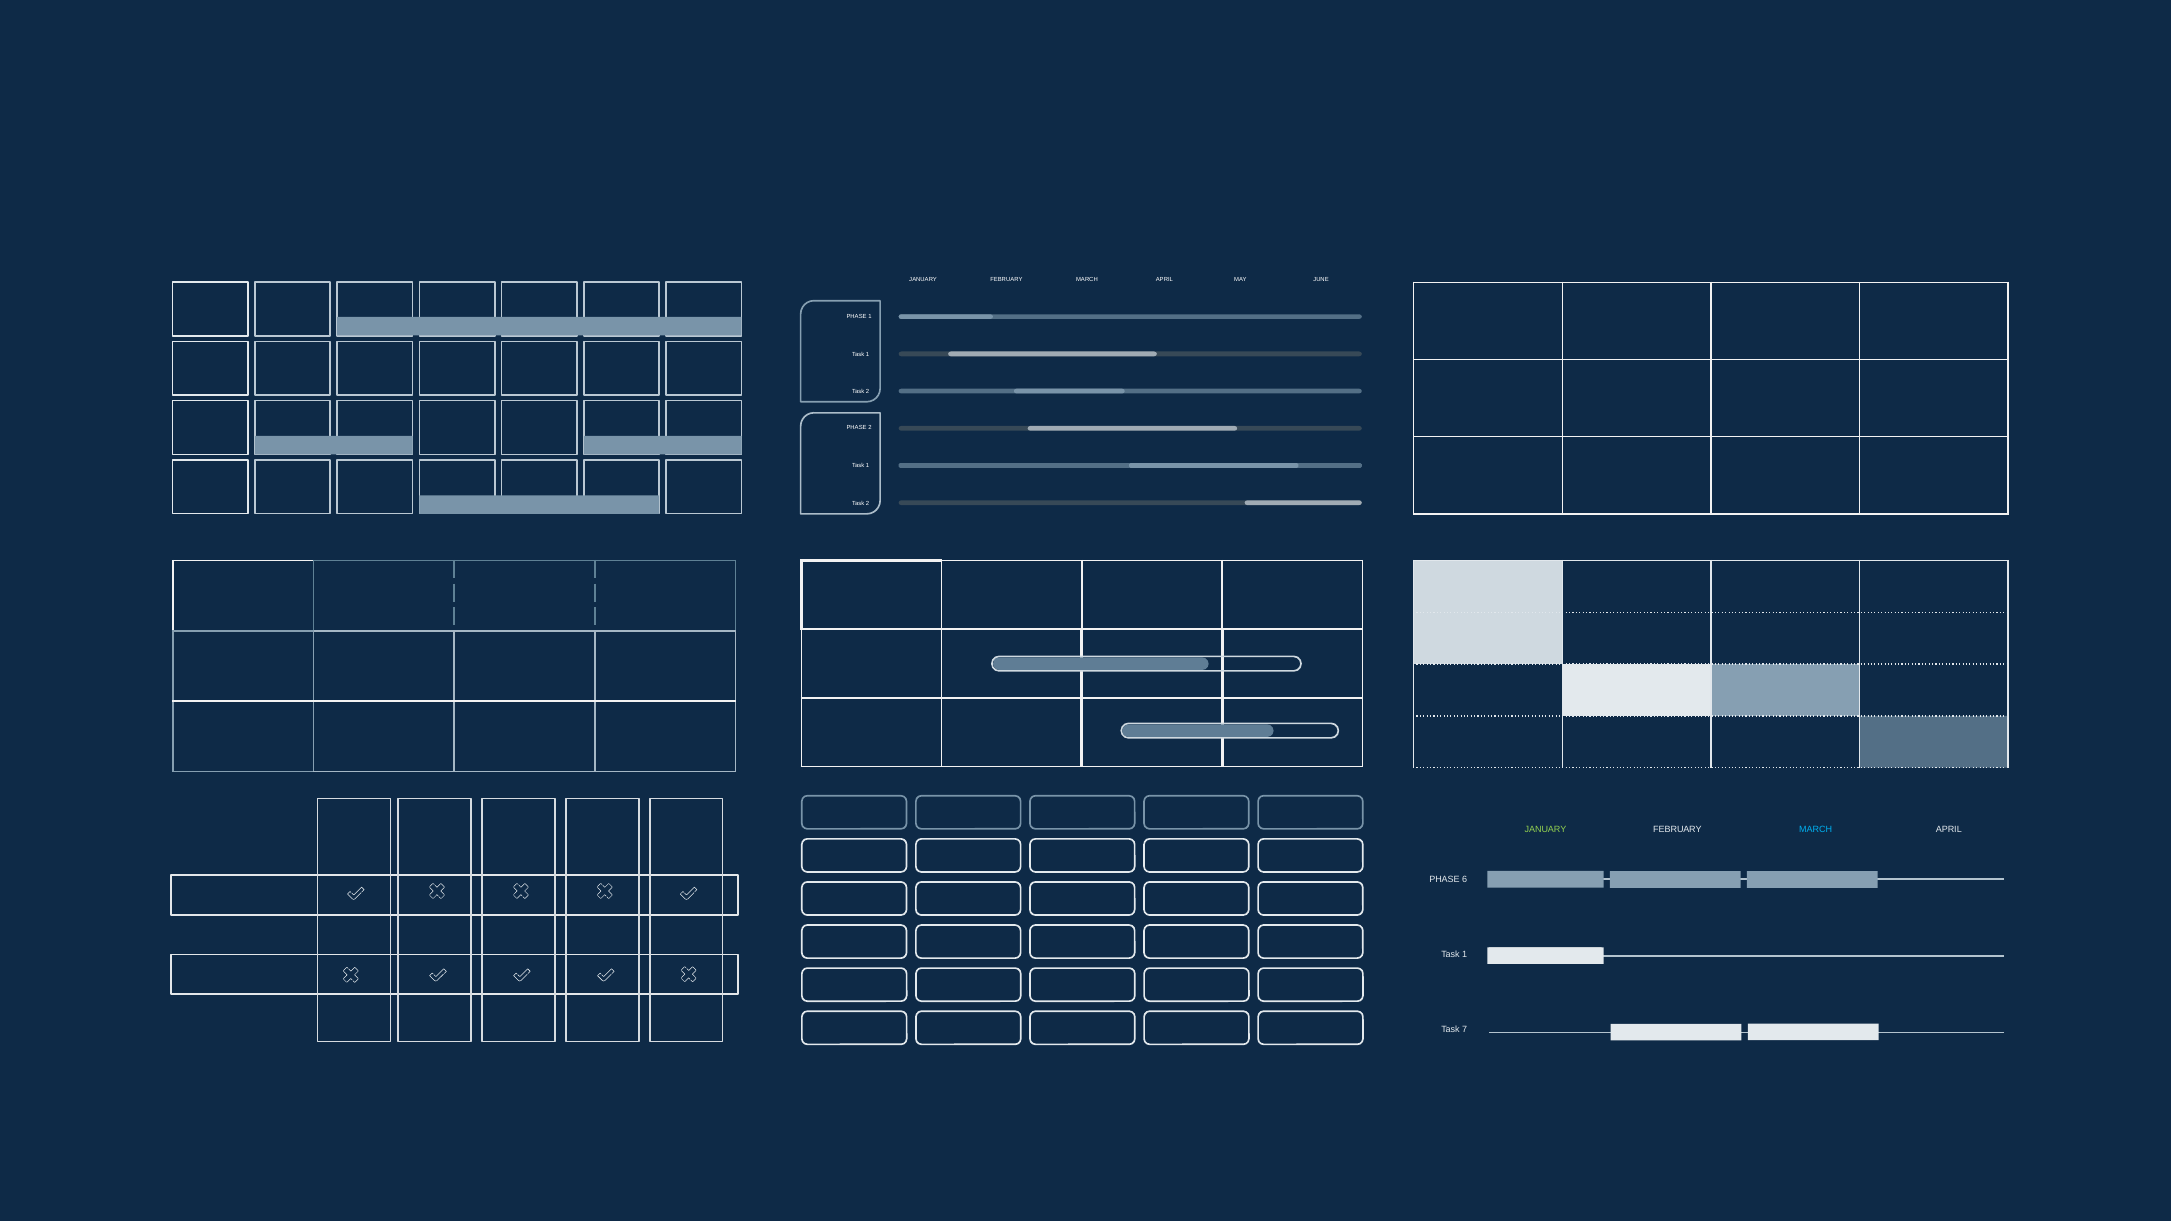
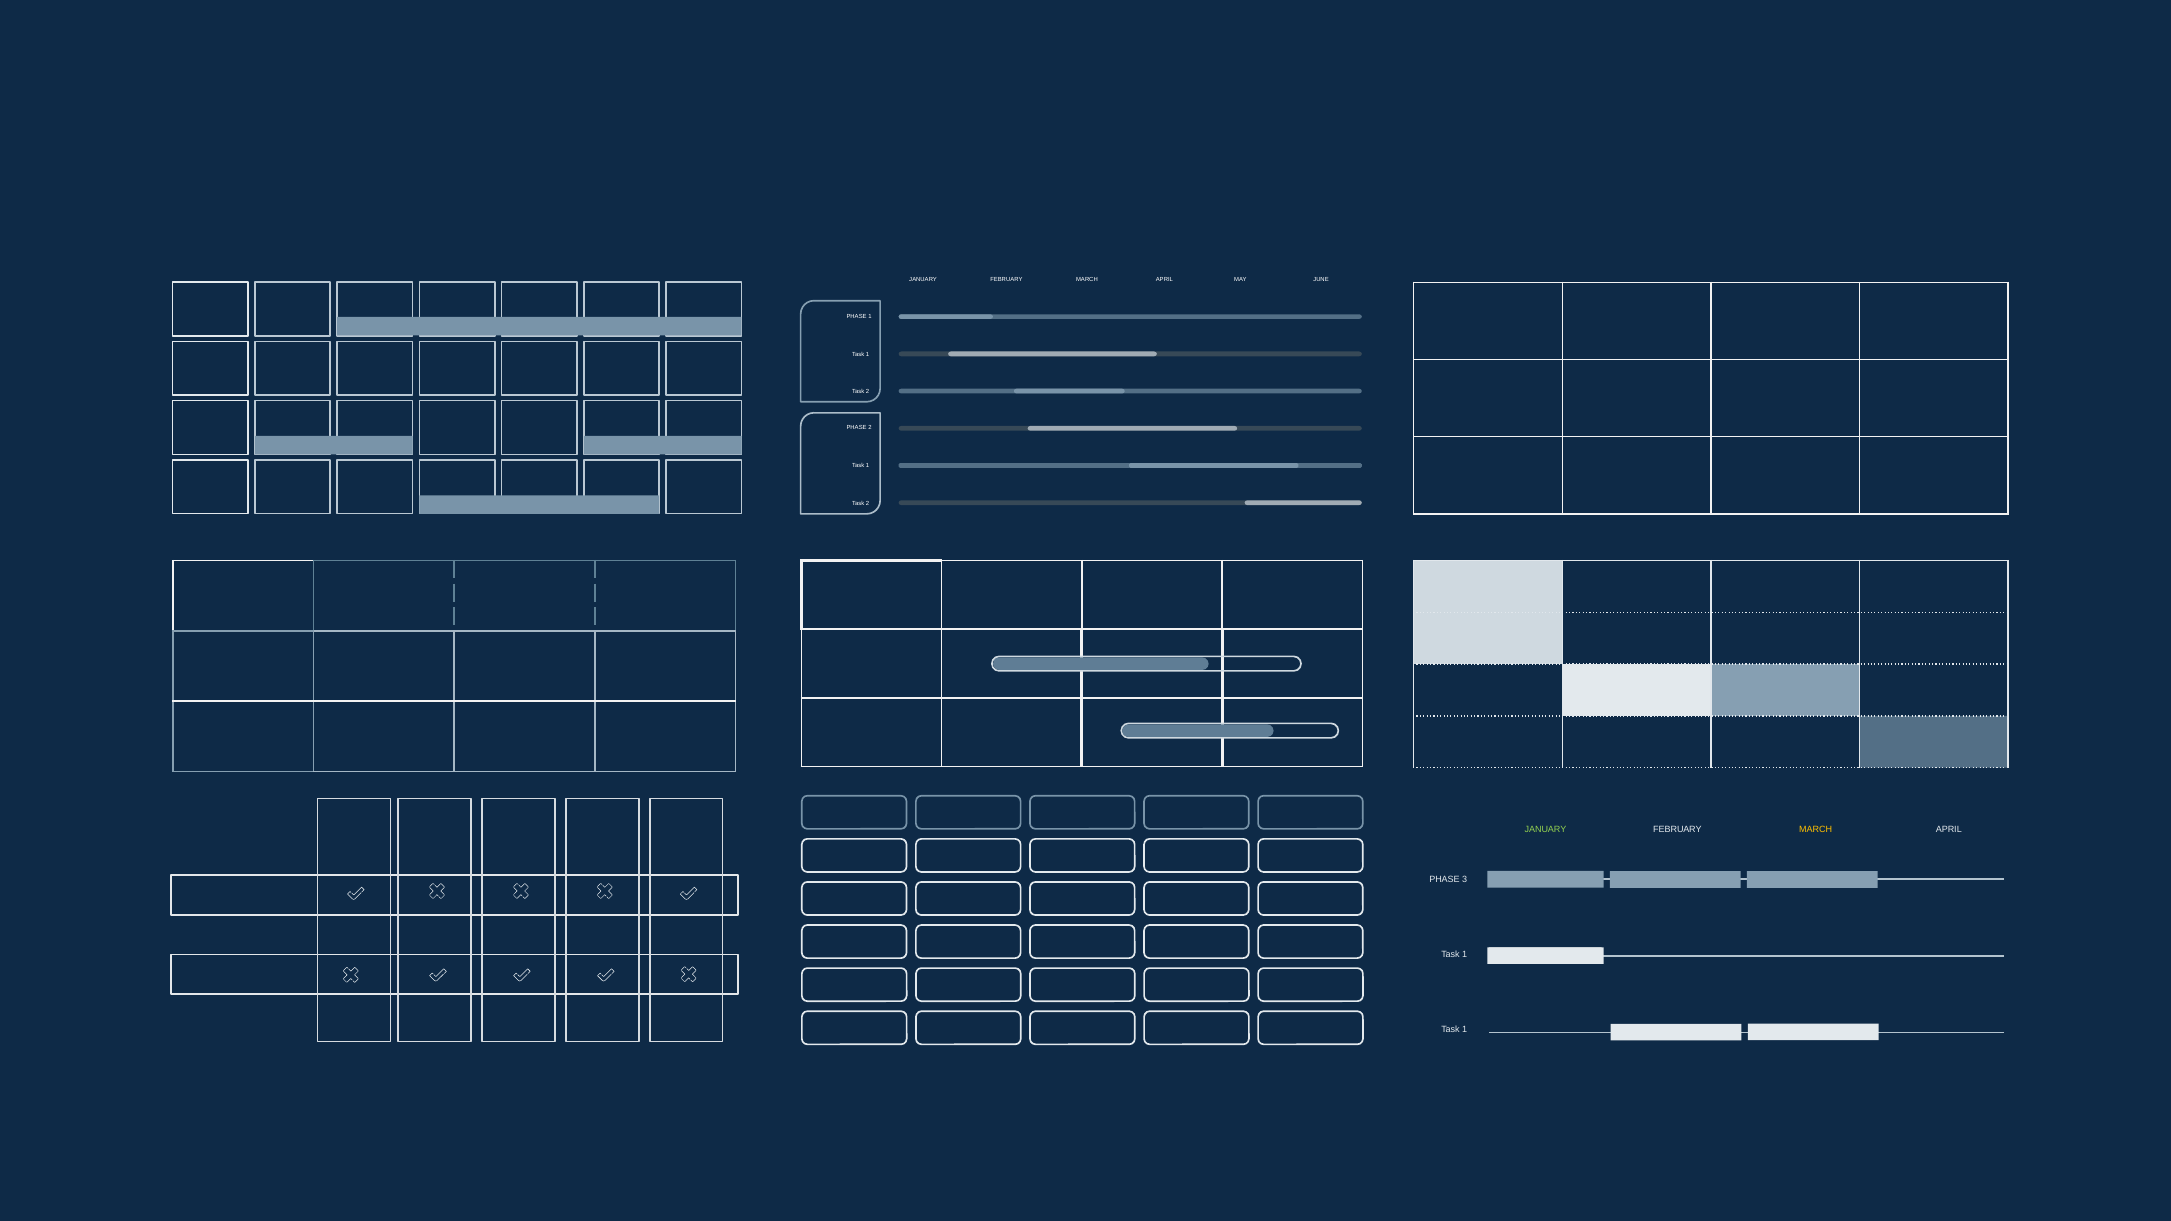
MARCH at (1816, 830) colour: light blue -> yellow
6: 6 -> 3
7 at (1465, 1030): 7 -> 1
